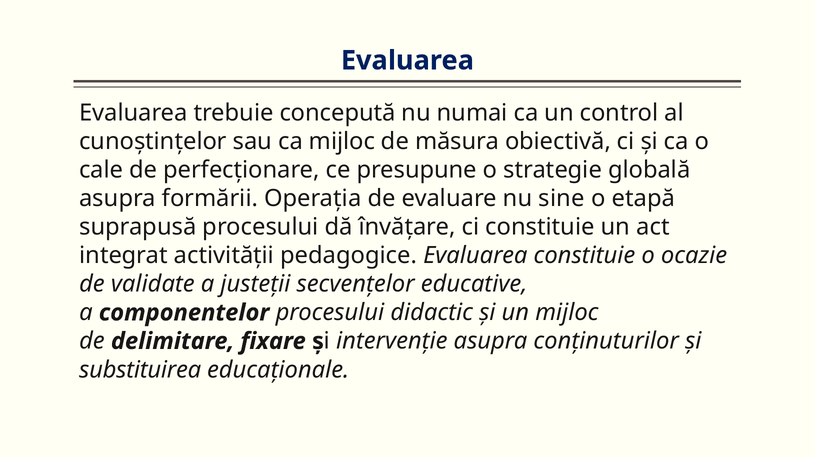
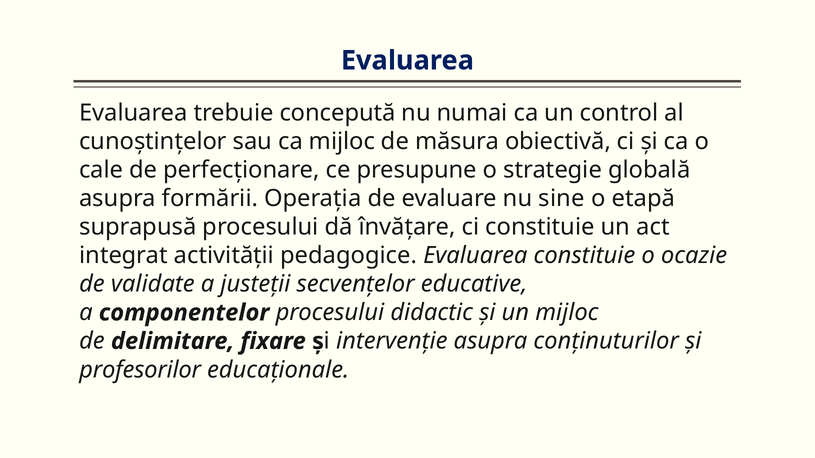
substituirea: substituirea -> profesorilor
